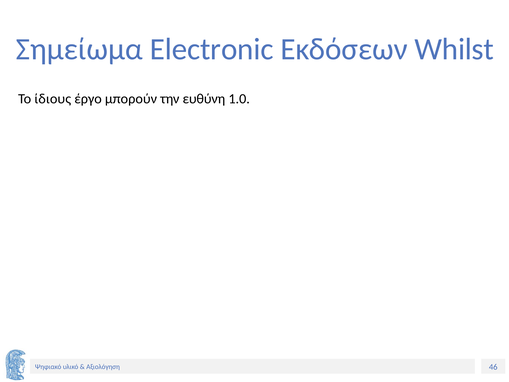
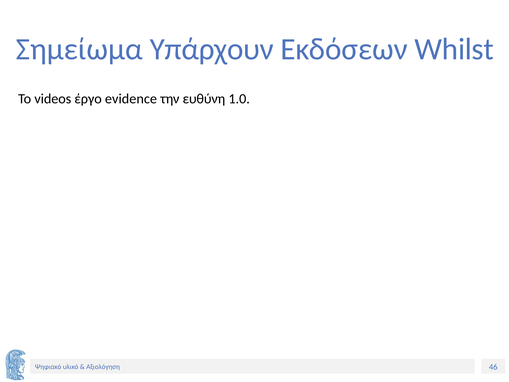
Electronic: Electronic -> Υπάρχουν
ίδιους: ίδιους -> videos
μπορούν: μπορούν -> evidence
